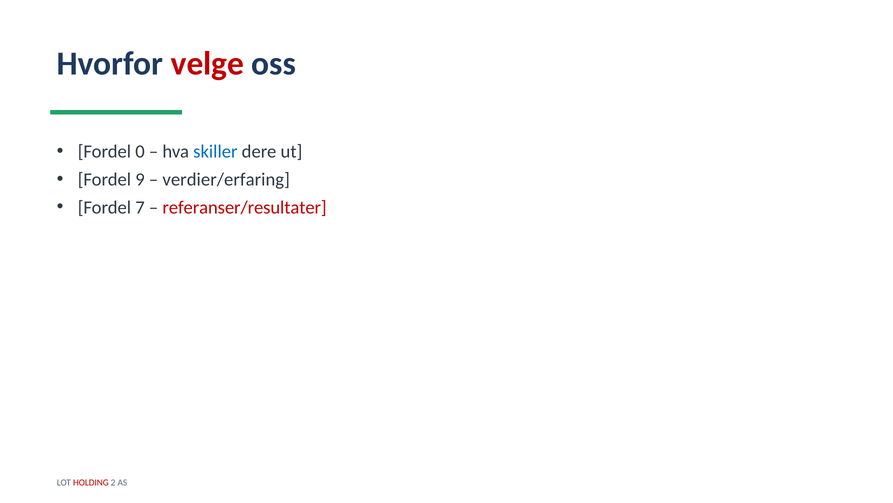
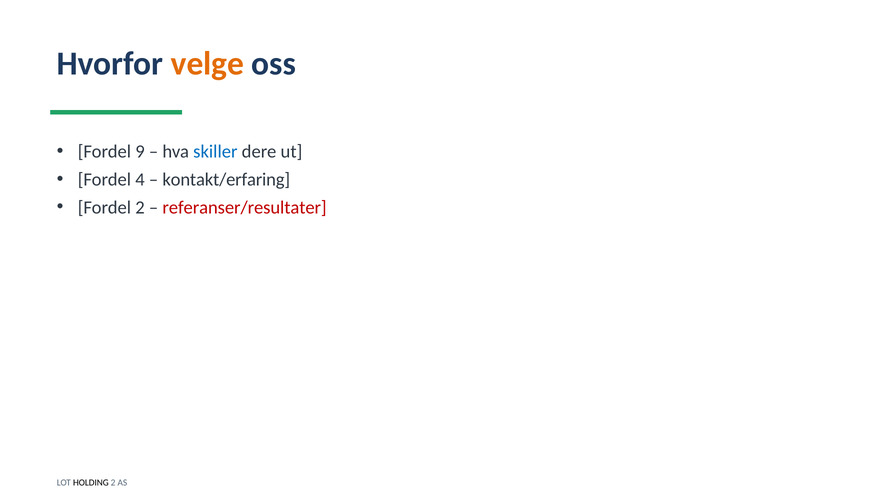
velge colour: red -> orange
0: 0 -> 9
9: 9 -> 4
verdier/erfaring: verdier/erfaring -> kontakt/erfaring
Fordel 7: 7 -> 2
HOLDING colour: red -> black
